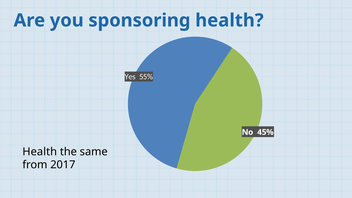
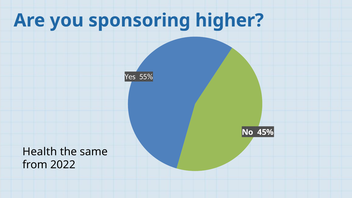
sponsoring health: health -> higher
2017: 2017 -> 2022
